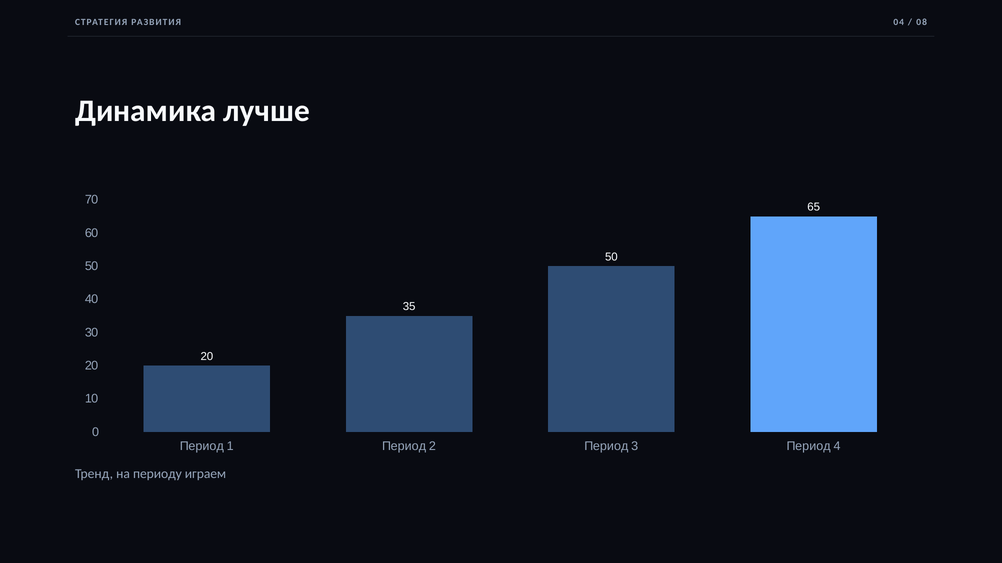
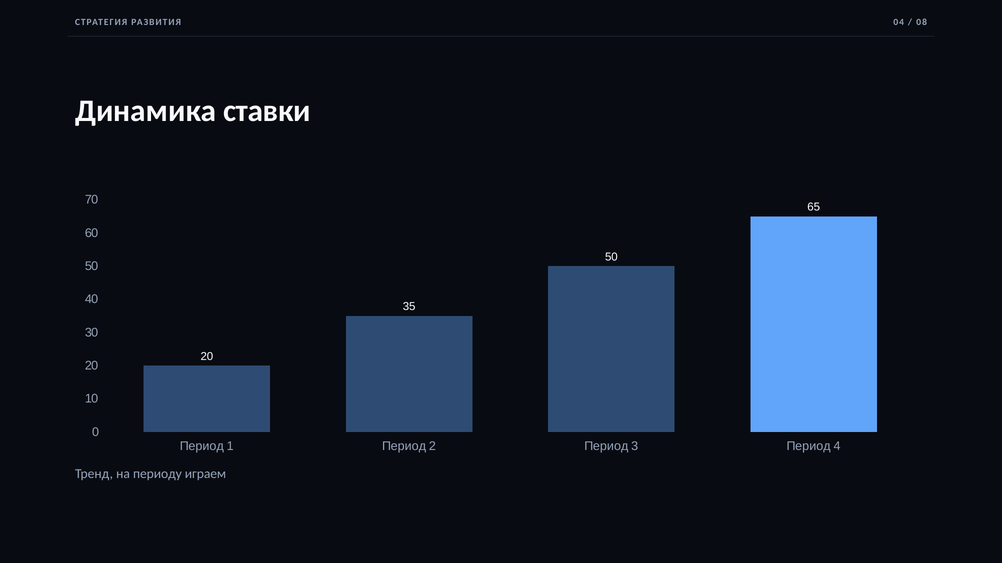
лучше: лучше -> ставки
